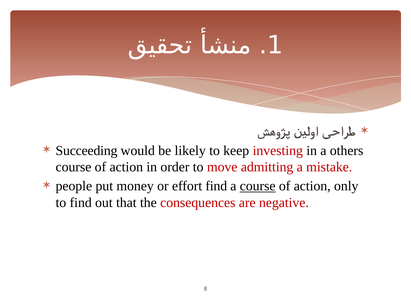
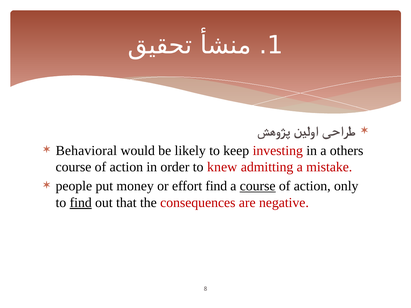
Succeeding: Succeeding -> Behavioral
move: move -> knew
find at (81, 203) underline: none -> present
